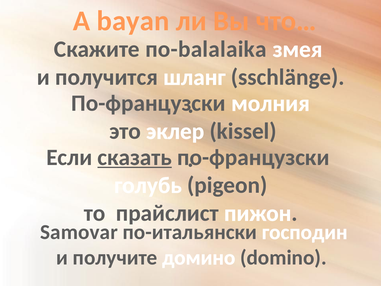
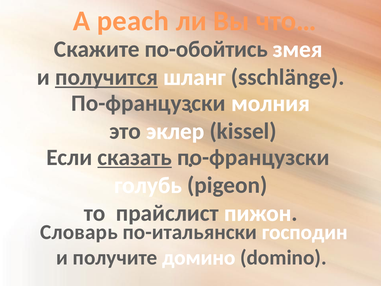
bayan: bayan -> peach
по-balalaika: по-balalaika -> по-обойтись
получится underline: none -> present
Samovar: Samovar -> Словарь
